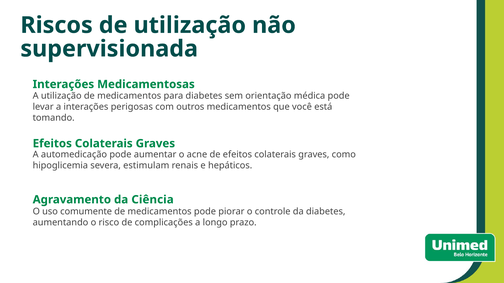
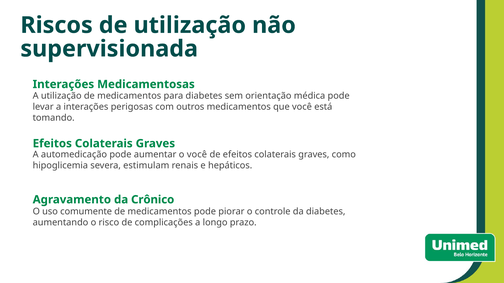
o acne: acne -> você
Ciência: Ciência -> Crônico
